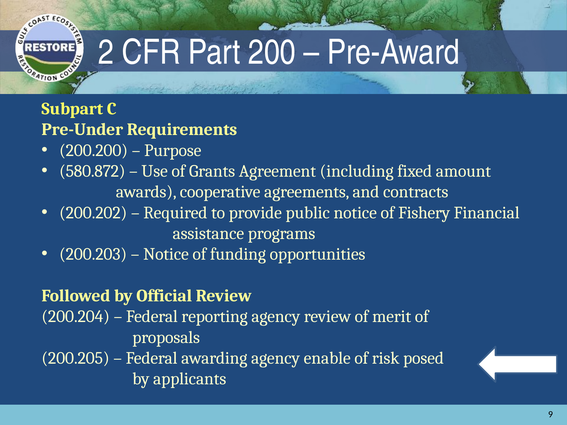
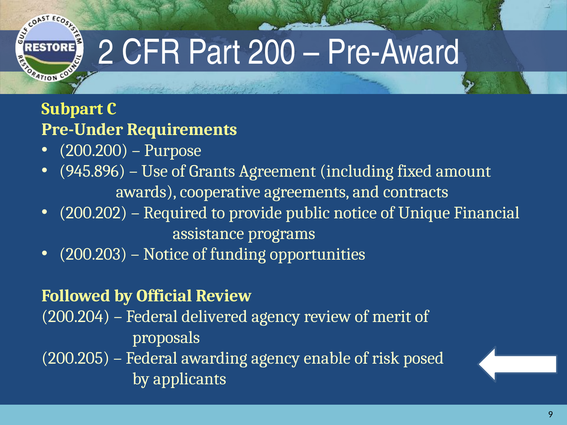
580.872: 580.872 -> 945.896
Fishery: Fishery -> Unique
reporting: reporting -> delivered
